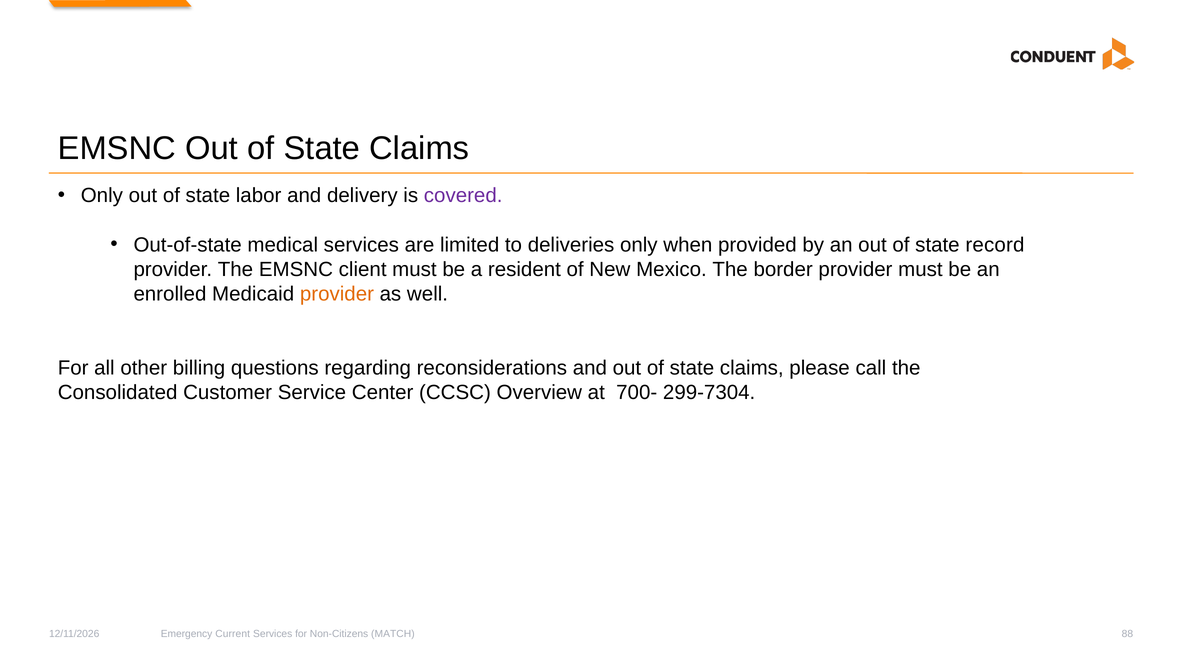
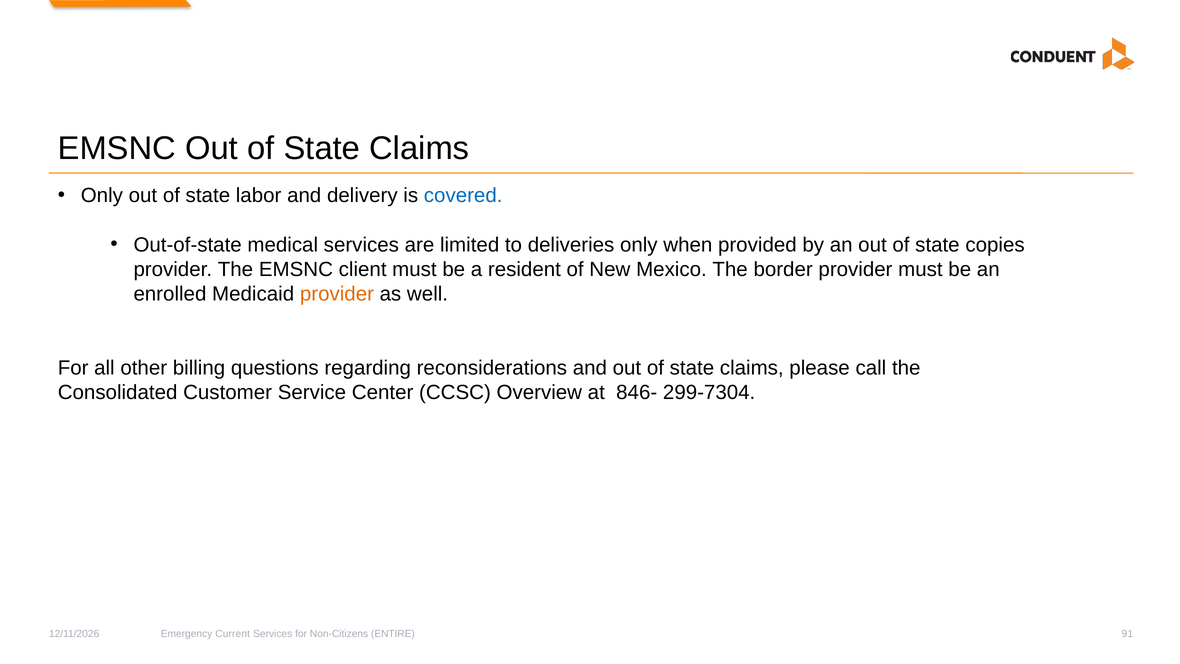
covered colour: purple -> blue
record: record -> copies
700-: 700- -> 846-
MATCH: MATCH -> ENTIRE
88: 88 -> 91
